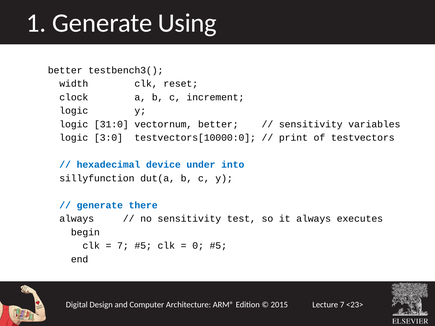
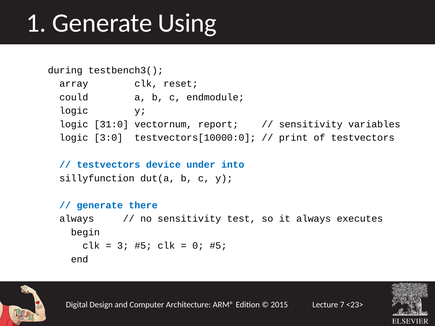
better at (65, 70): better -> during
width: width -> array
clock: clock -> could
increment: increment -> endmodule
vectornum better: better -> report
hexadecimal at (108, 165): hexadecimal -> testvectors
7 at (123, 246): 7 -> 3
